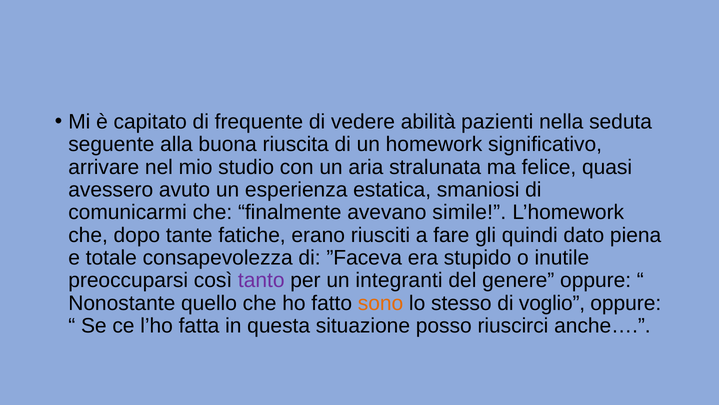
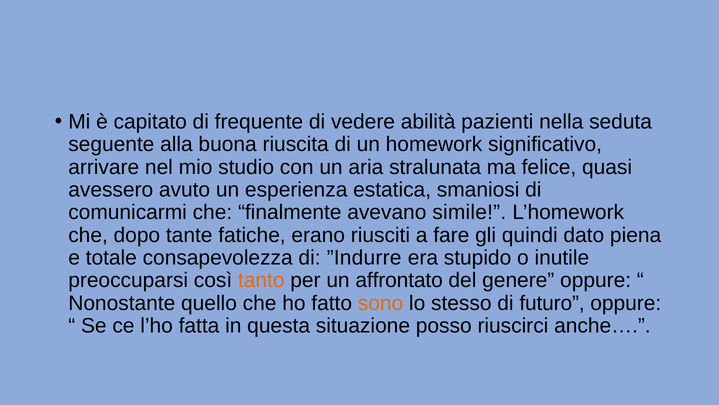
”Faceva: ”Faceva -> ”Indurre
tanto colour: purple -> orange
integranti: integranti -> affrontato
voglio: voglio -> futuro
